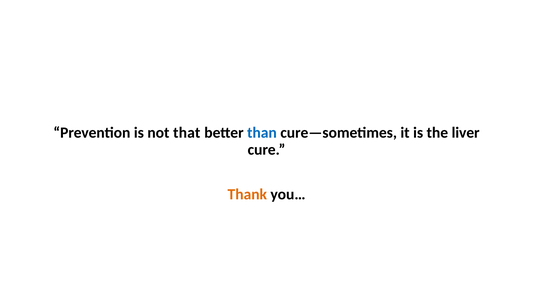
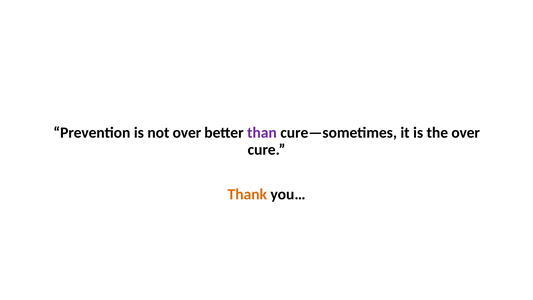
not that: that -> over
than colour: blue -> purple
the liver: liver -> over
